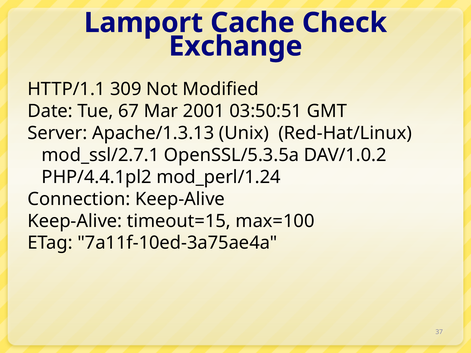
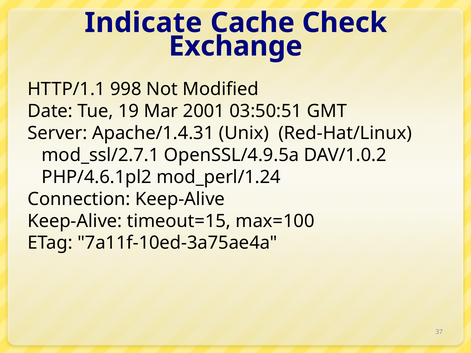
Lamport: Lamport -> Indicate
309: 309 -> 998
67: 67 -> 19
Apache/1.3.13: Apache/1.3.13 -> Apache/1.4.31
OpenSSL/5.3.5a: OpenSSL/5.3.5a -> OpenSSL/4.9.5a
PHP/4.4.1pl2: PHP/4.4.1pl2 -> PHP/4.6.1pl2
